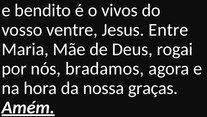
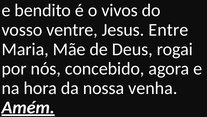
bradamos: bradamos -> concebido
graças: graças -> venha
